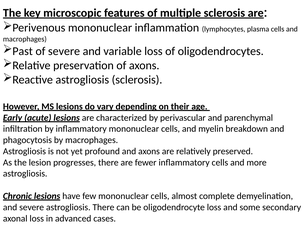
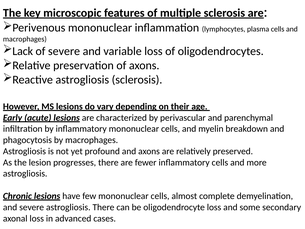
Past: Past -> Lack
